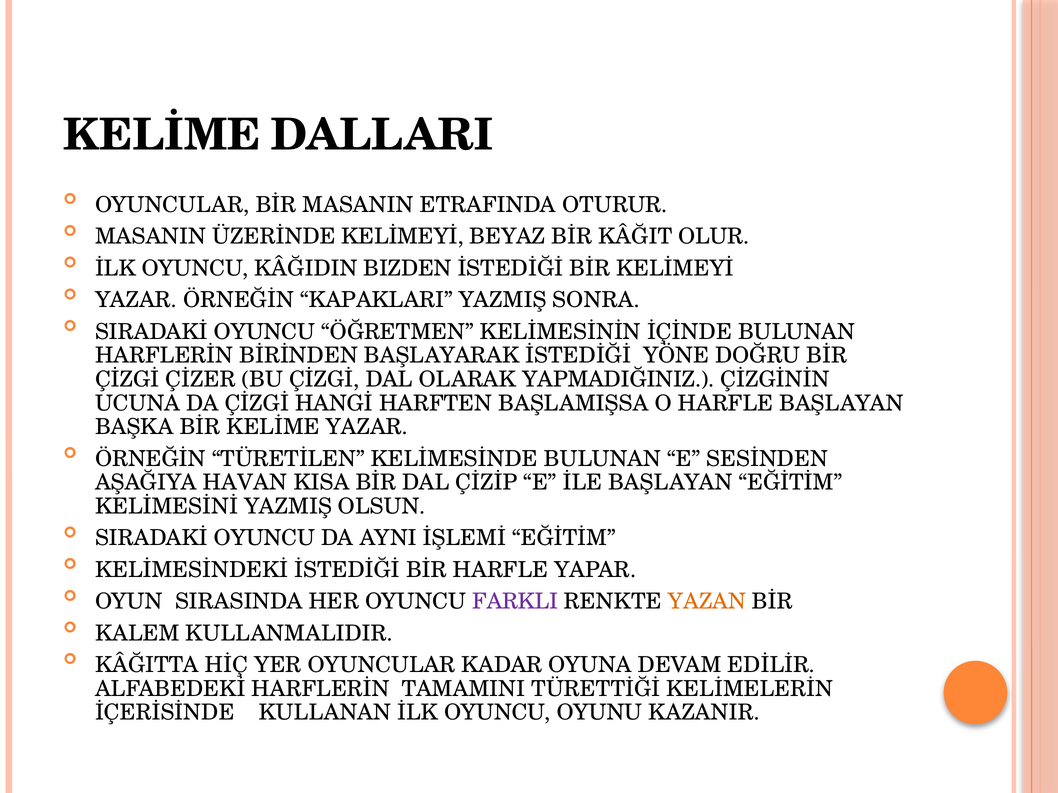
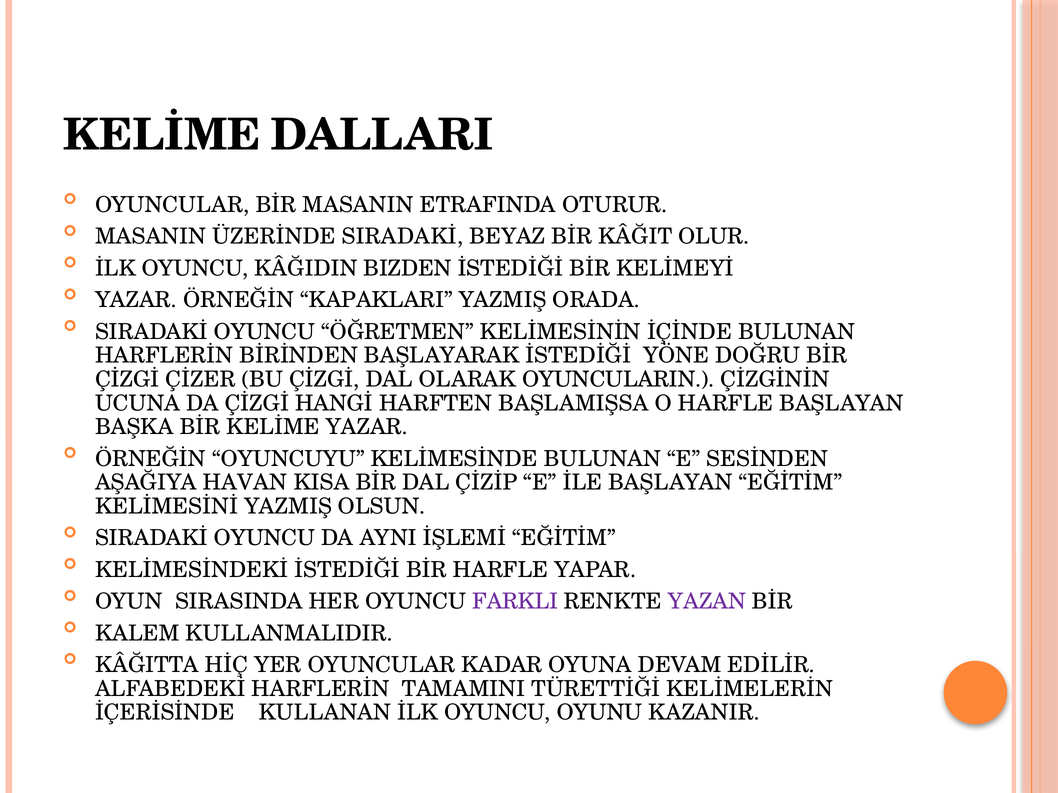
ÜZERİNDE KELİMEYİ: KELİMEYİ -> SIRADAKİ
SONRA: SONRA -> ORADA
YAPMADIĞINIZ: YAPMADIĞINIZ -> OYUNCULARIN
TÜRETİLEN: TÜRETİLEN -> OYUNCUYU
YAZAN colour: orange -> purple
